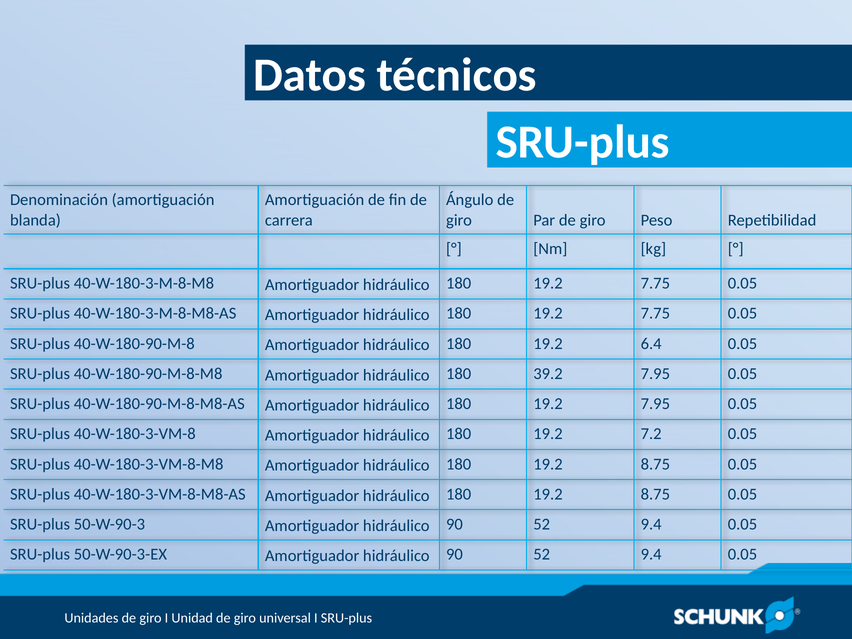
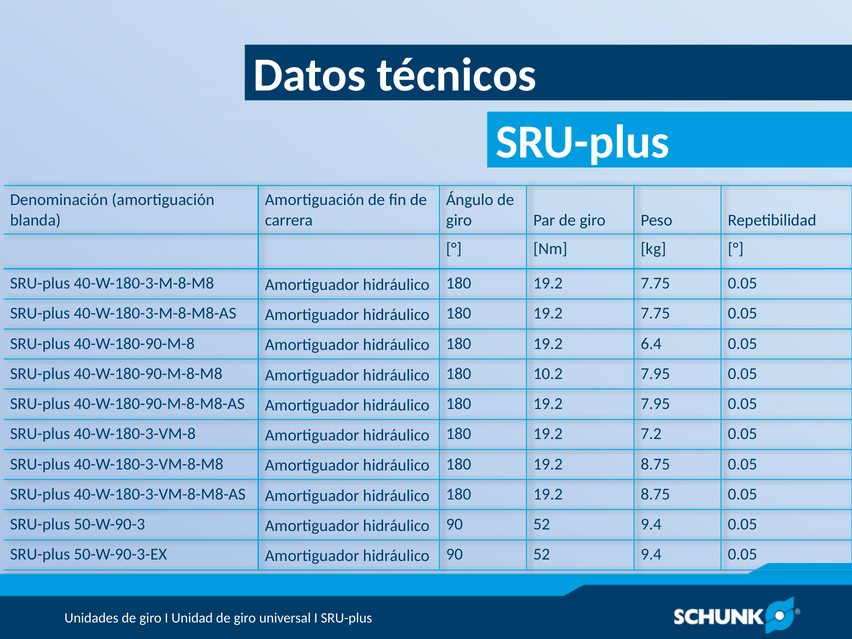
39.2: 39.2 -> 10.2
